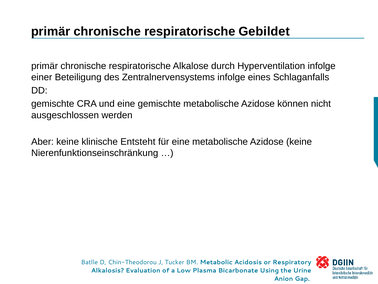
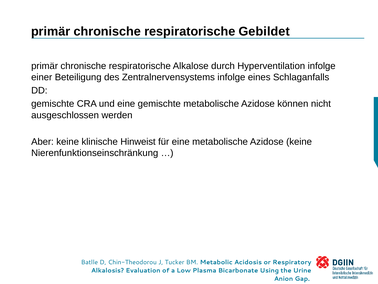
Entsteht: Entsteht -> Hinweist
